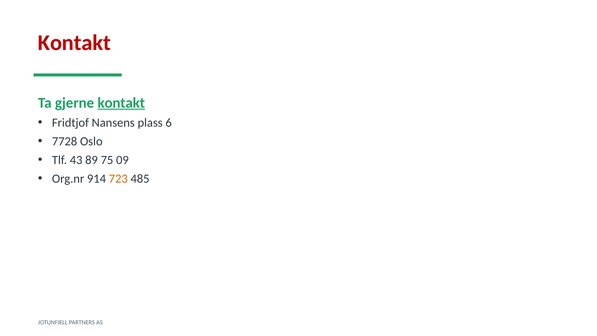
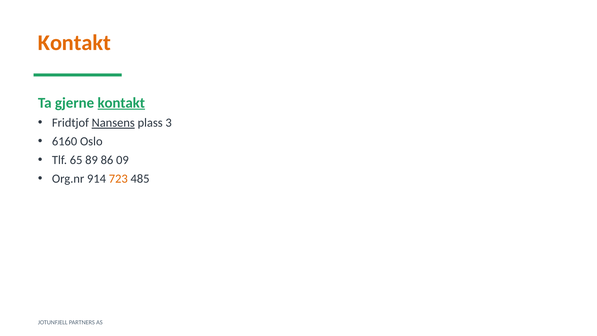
Kontakt at (74, 43) colour: red -> orange
Nansens underline: none -> present
6: 6 -> 3
7728: 7728 -> 6160
43: 43 -> 65
75: 75 -> 86
